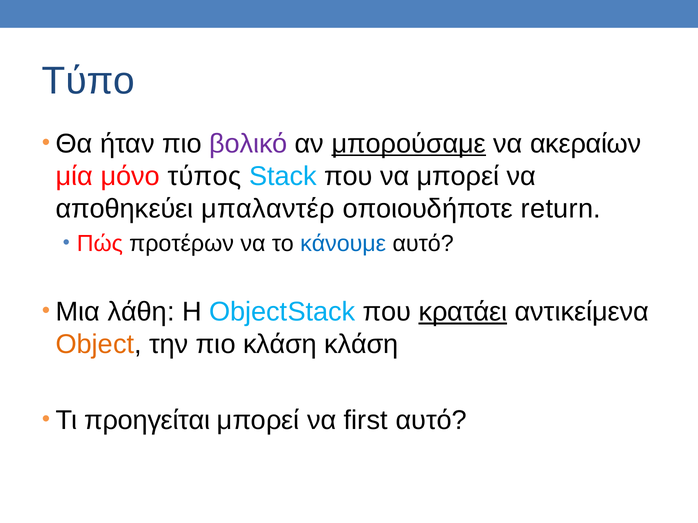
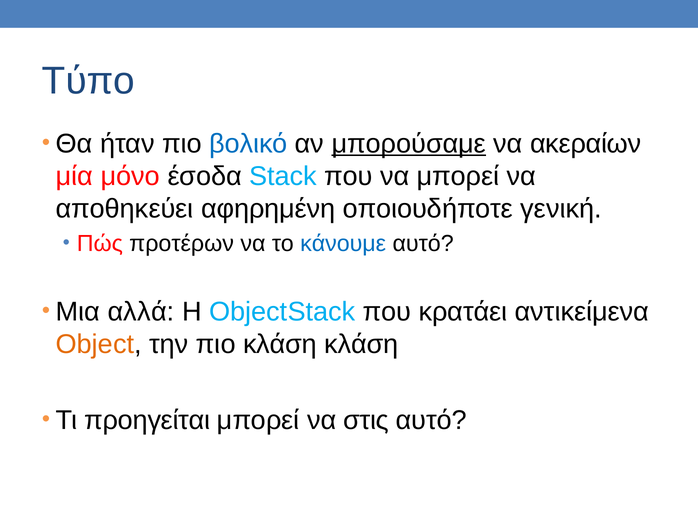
βολικό colour: purple -> blue
τύπος: τύπος -> έσοδα
μπαλαντέρ: μπαλαντέρ -> αφηρημένη
return: return -> γενική
λάθη: λάθη -> αλλά
κρατάει underline: present -> none
first: first -> στις
